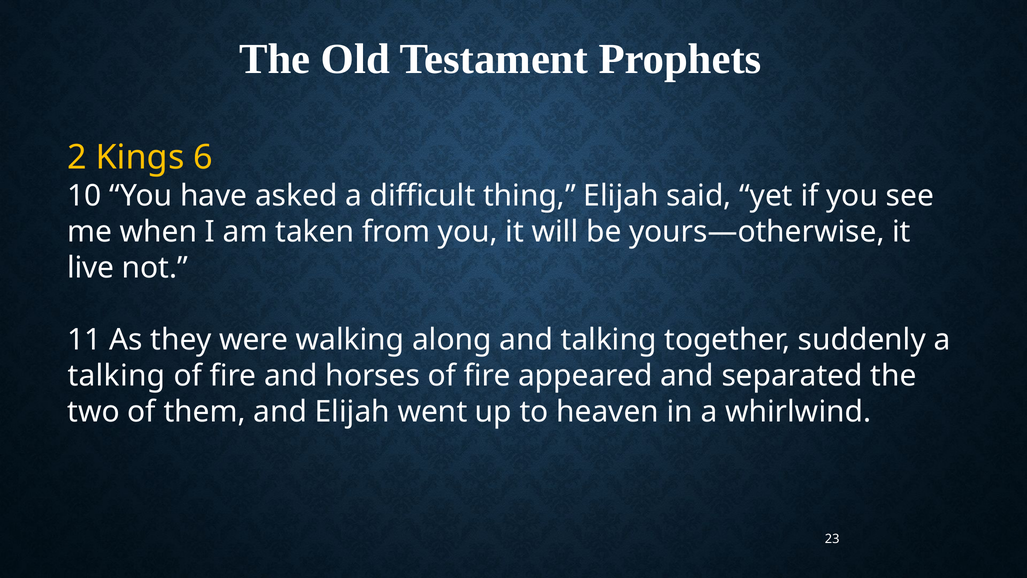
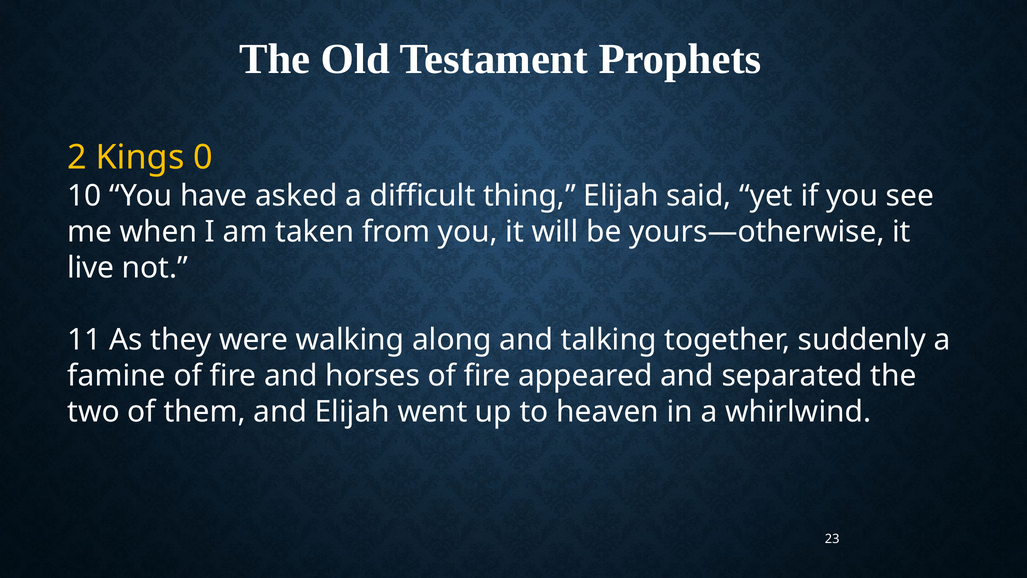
6: 6 -> 0
talking at (116, 376): talking -> famine
